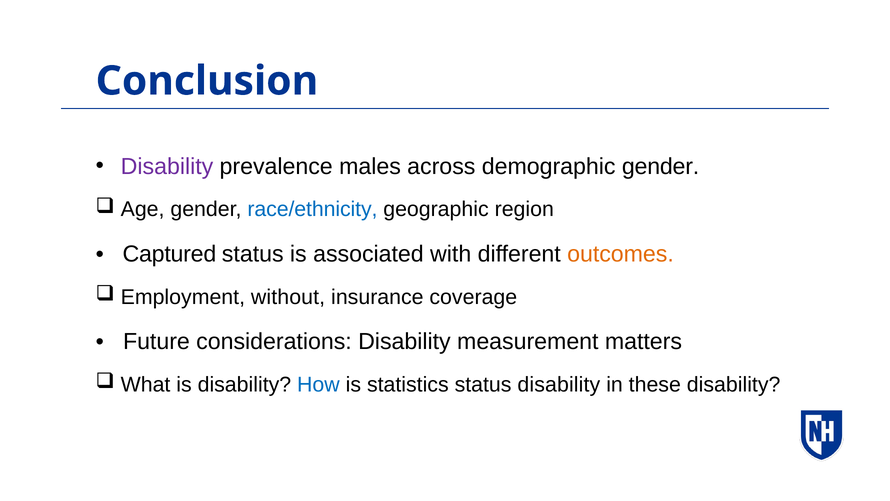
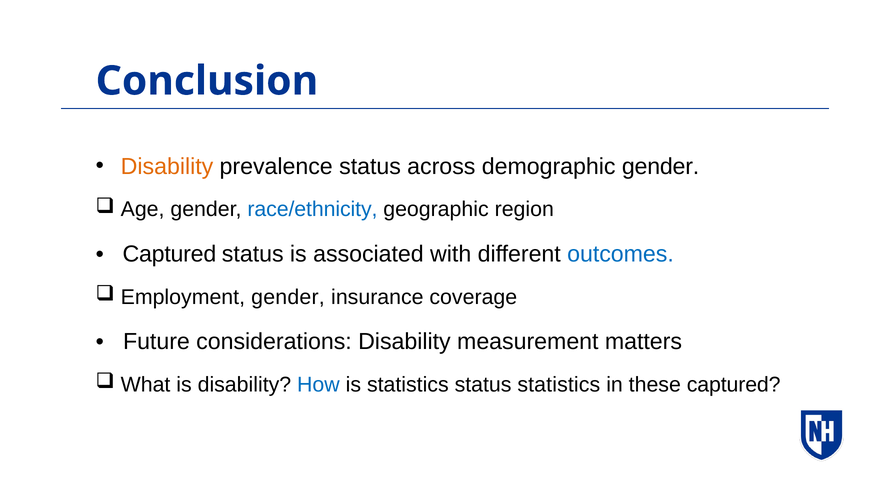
Disability at (167, 166) colour: purple -> orange
prevalence males: males -> status
outcomes colour: orange -> blue
Employment without: without -> gender
status disability: disability -> statistics
these disability: disability -> captured
